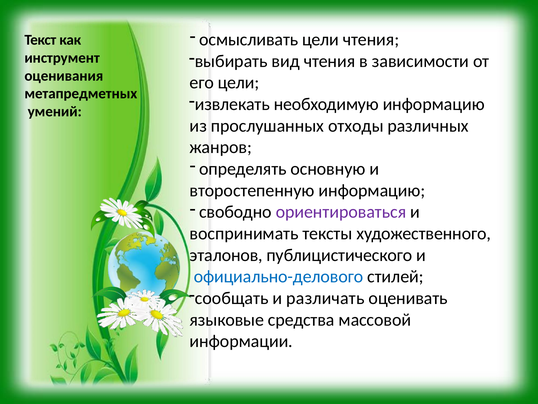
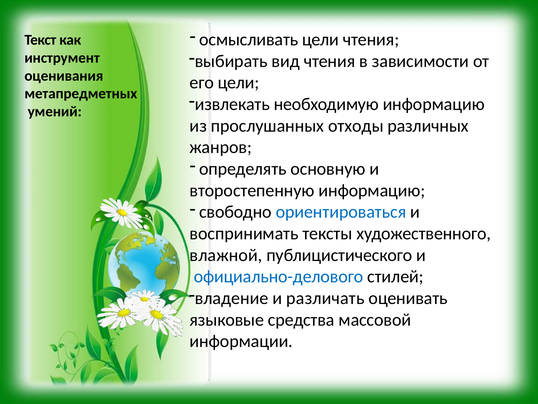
ориентироваться colour: purple -> blue
эталонов: эталонов -> влажной
сообщать: сообщать -> владение
